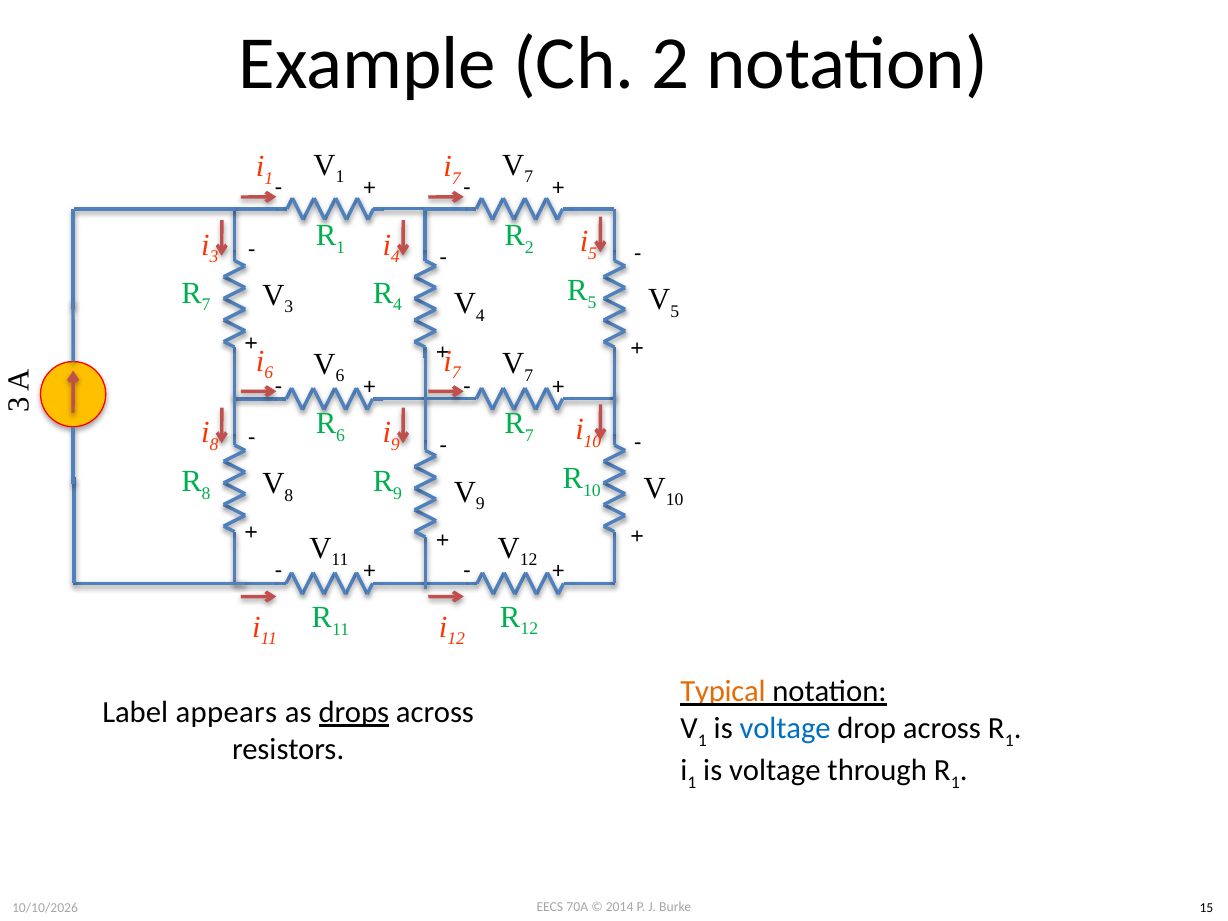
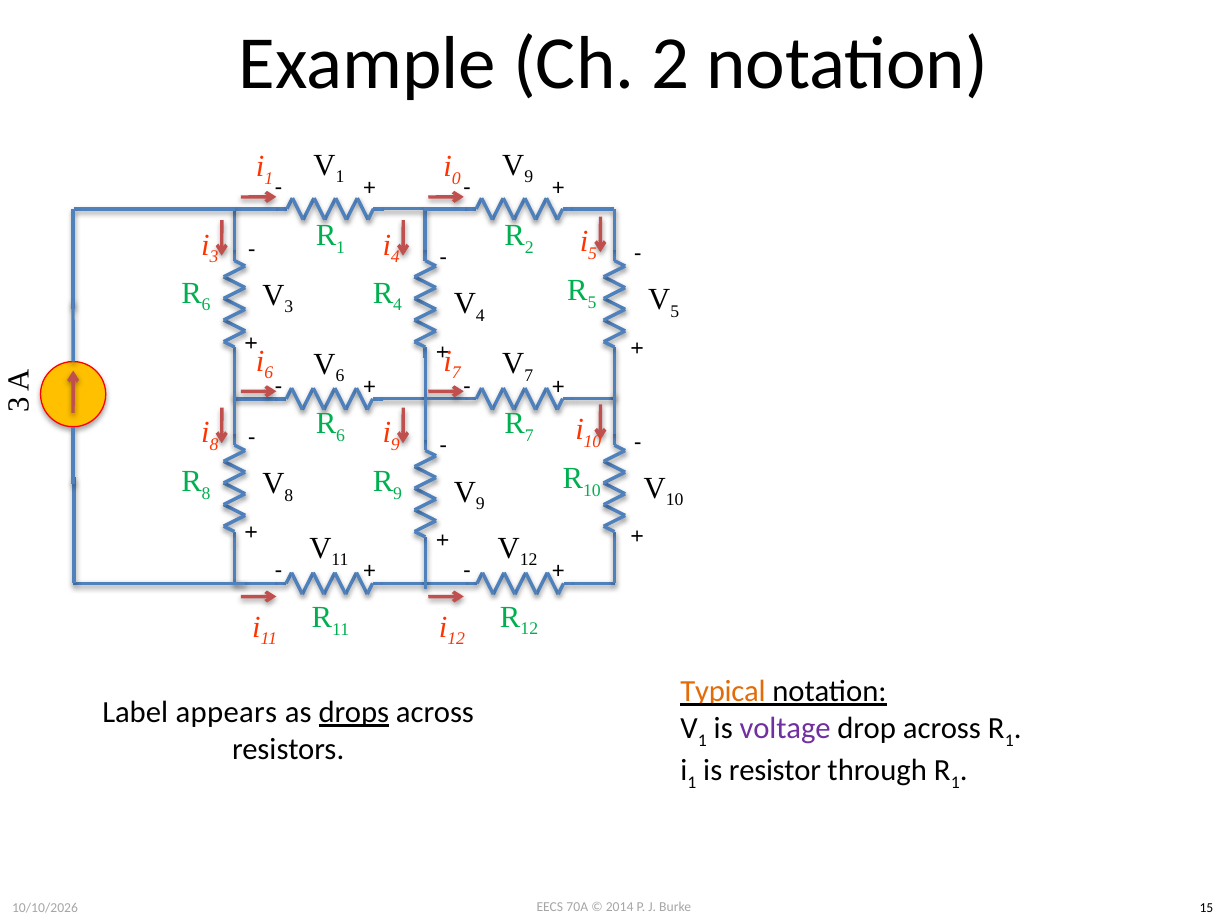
7 at (529, 177): 7 -> 9
7 at (456, 179): 7 -> 0
7 at (206, 305): 7 -> 6
voltage at (785, 728) colour: blue -> purple
voltage at (775, 770): voltage -> resistor
